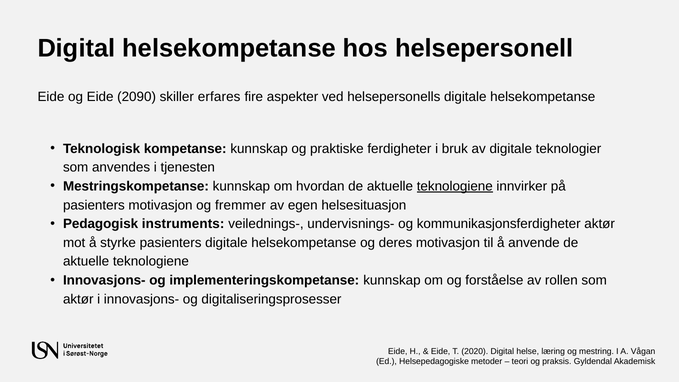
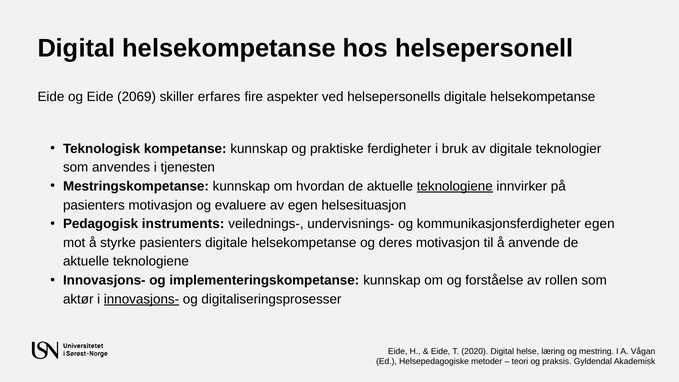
2090: 2090 -> 2069
fremmer: fremmer -> evaluere
kommunikasjonsferdigheter aktør: aktør -> egen
innovasjons- at (142, 299) underline: none -> present
